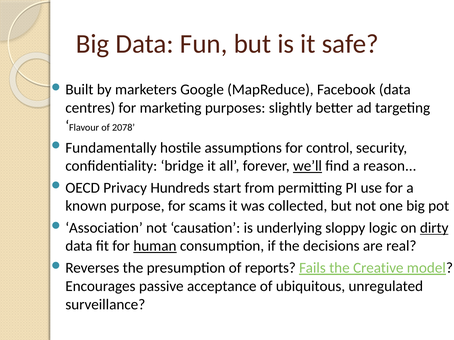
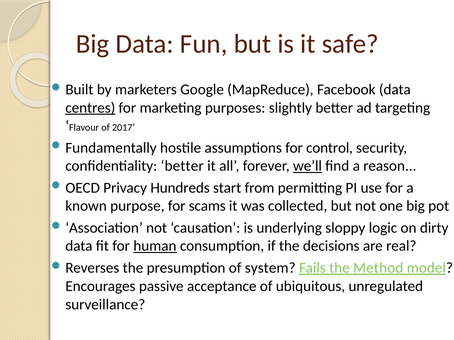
centres underline: none -> present
2078: 2078 -> 2017
confidentiality bridge: bridge -> better
dirty underline: present -> none
reports: reports -> system
Creative: Creative -> Method
